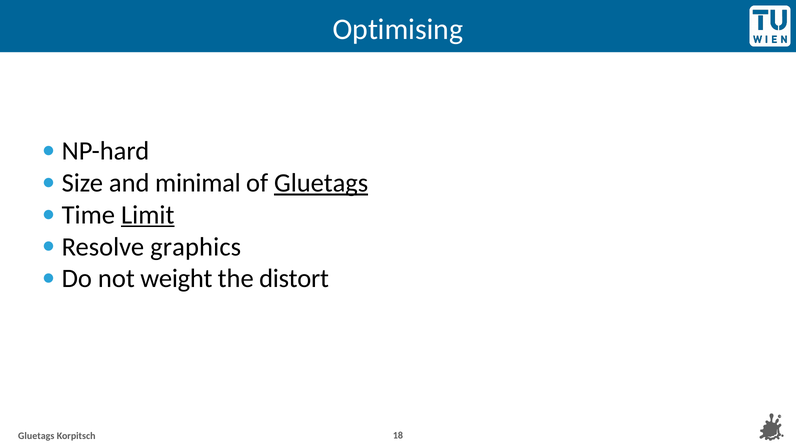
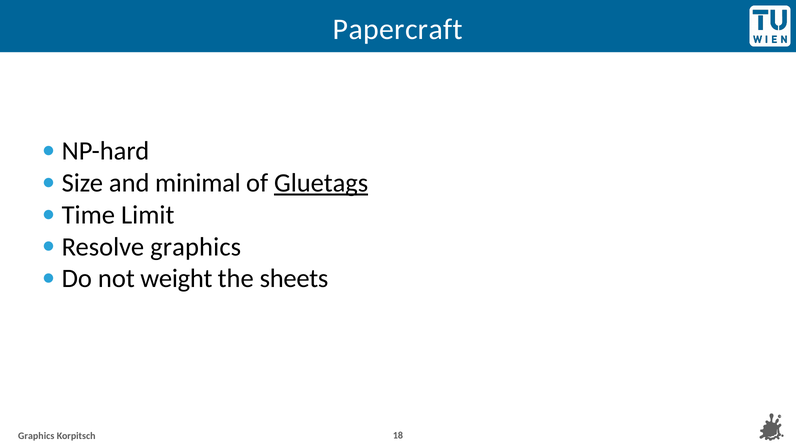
Optimising: Optimising -> Papercraft
Limit underline: present -> none
distort: distort -> sheets
Gluetags at (36, 436): Gluetags -> Graphics
